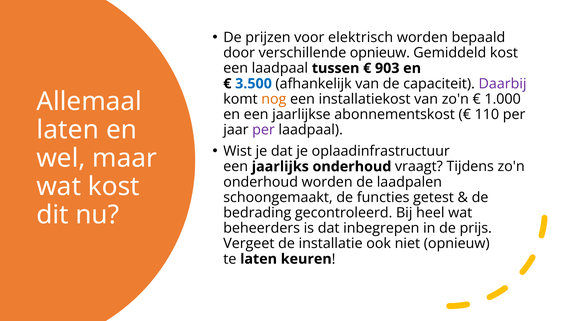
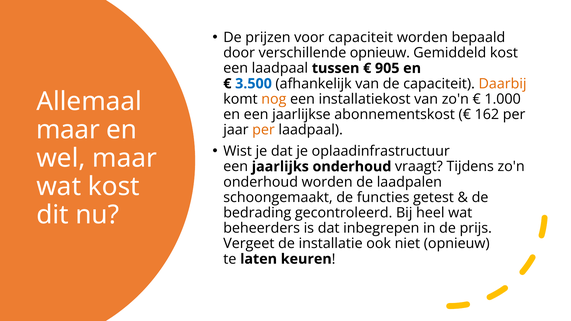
voor elektrisch: elektrisch -> capaciteit
903: 903 -> 905
Daarbij colour: purple -> orange
110: 110 -> 162
laten at (68, 130): laten -> maar
per at (264, 130) colour: purple -> orange
